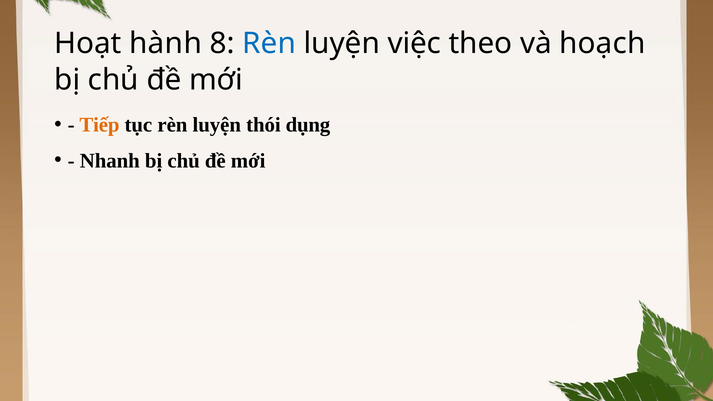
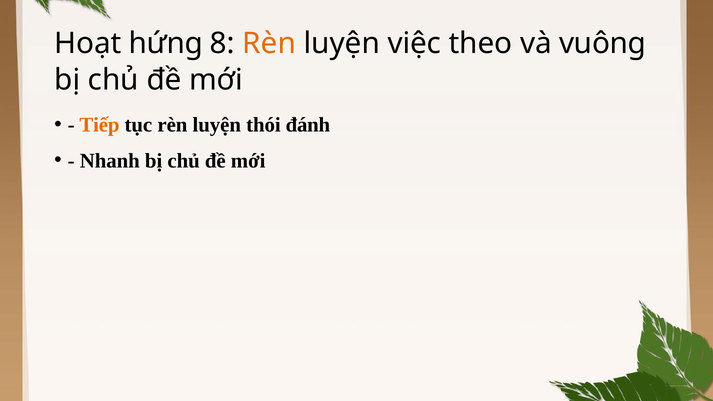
hành: hành -> hứng
Rèn at (269, 43) colour: blue -> orange
hoạch: hoạch -> vuông
dụng: dụng -> đánh
